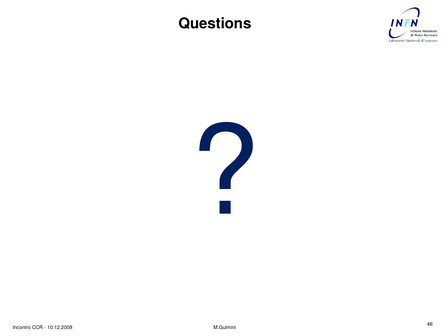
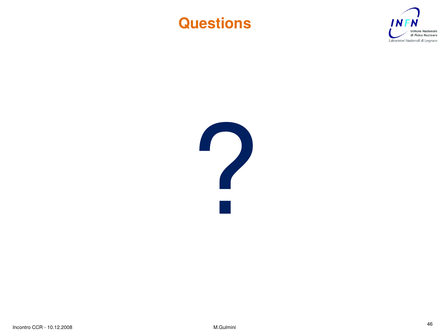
Questions colour: black -> orange
